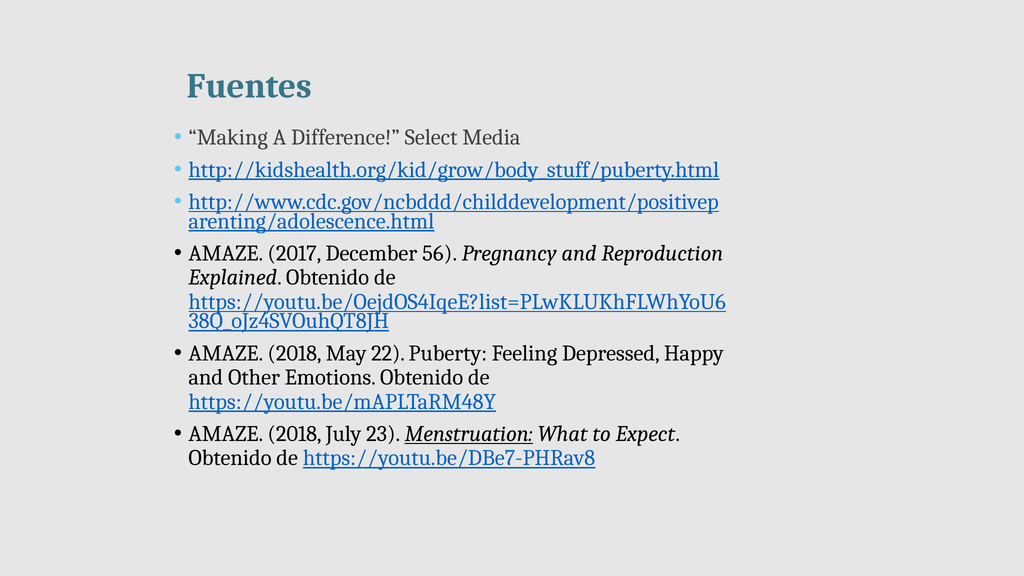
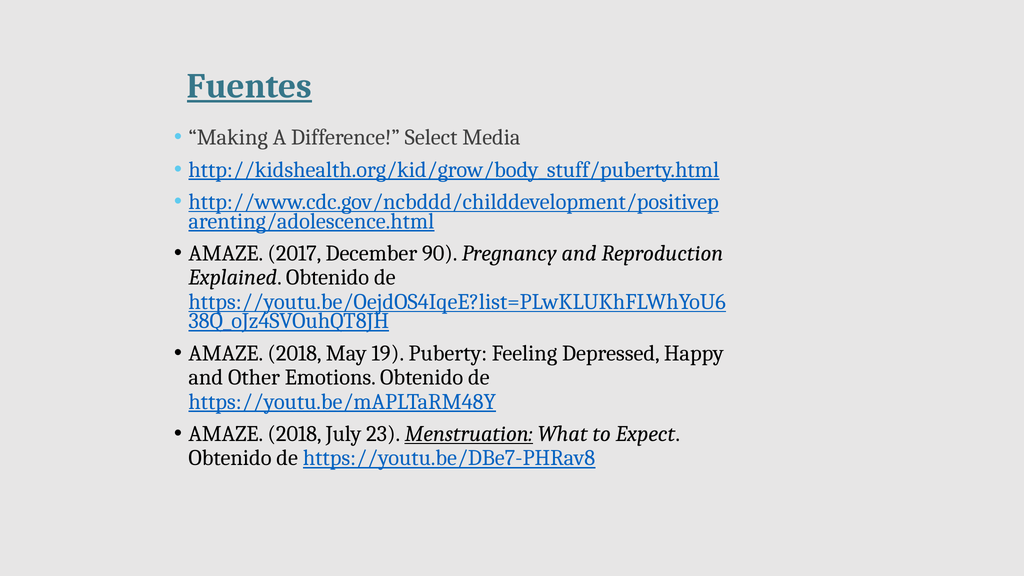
Fuentes underline: none -> present
56: 56 -> 90
22: 22 -> 19
